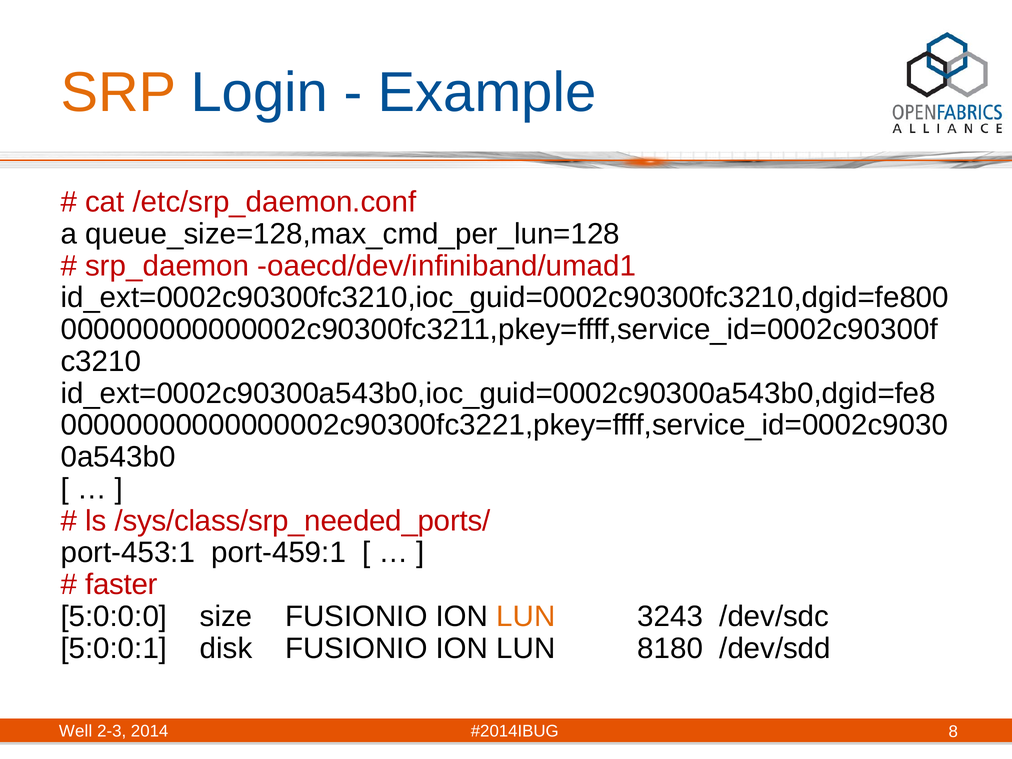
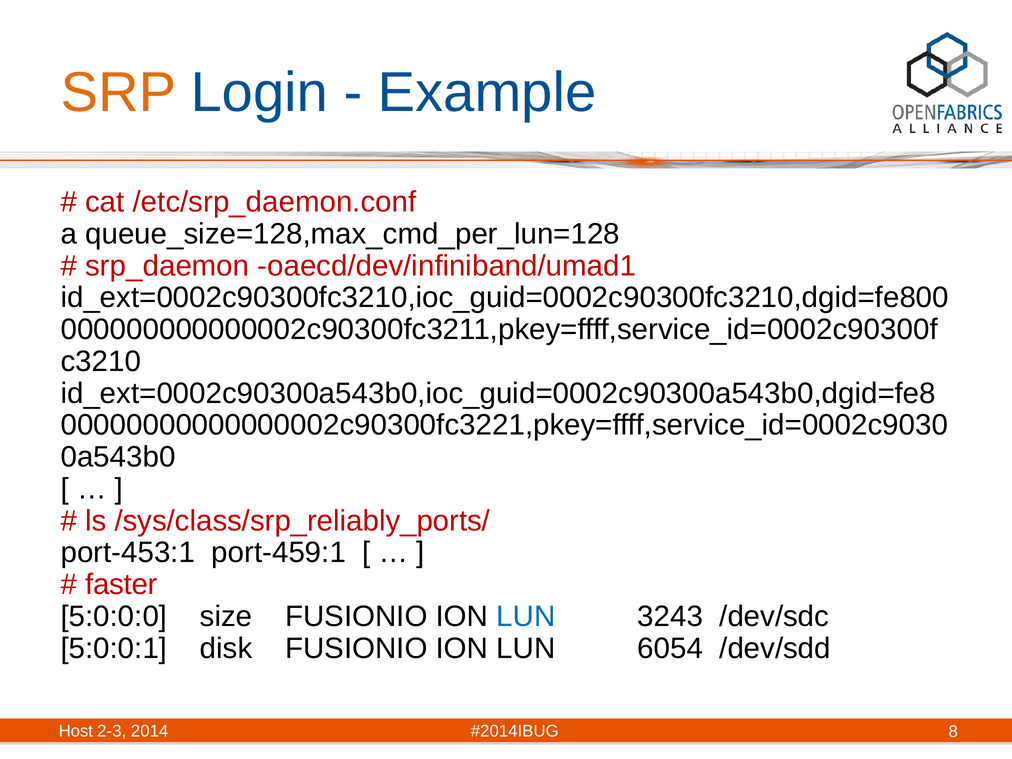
/sys/class/srp_needed_ports/: /sys/class/srp_needed_ports/ -> /sys/class/srp_reliably_ports/
LUN at (526, 616) colour: orange -> blue
8180: 8180 -> 6054
Well: Well -> Host
